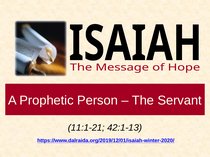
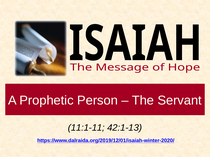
11:1-21: 11:1-21 -> 11:1-11
